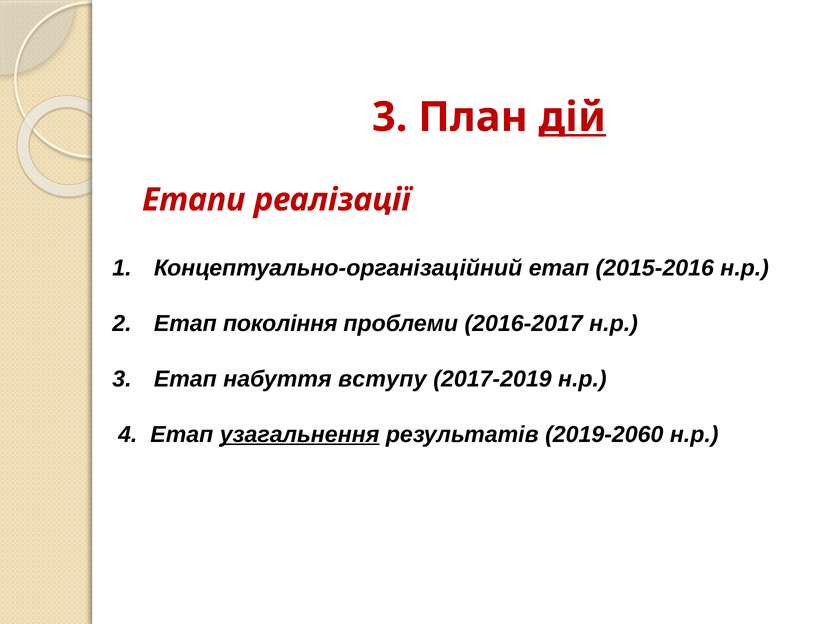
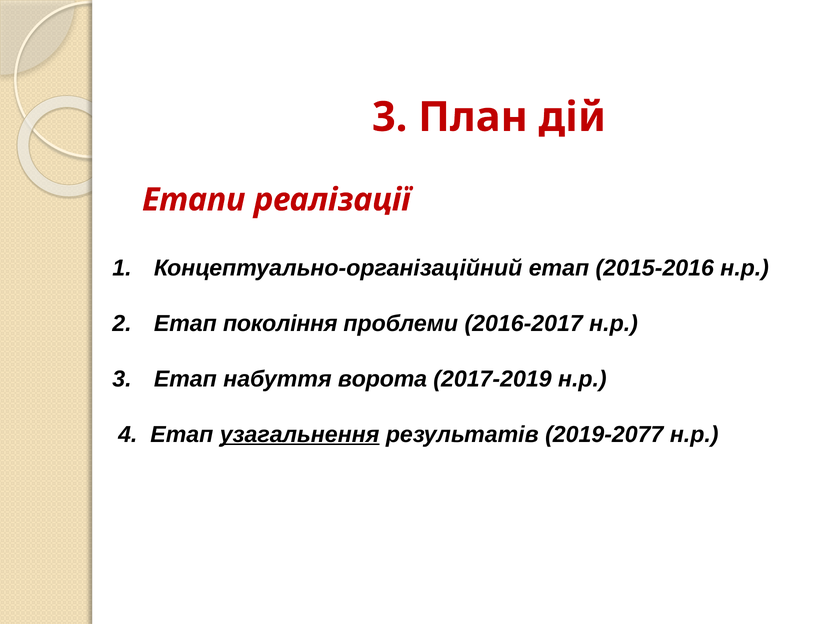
дій underline: present -> none
вступу: вступу -> ворота
2019-2060: 2019-2060 -> 2019-2077
